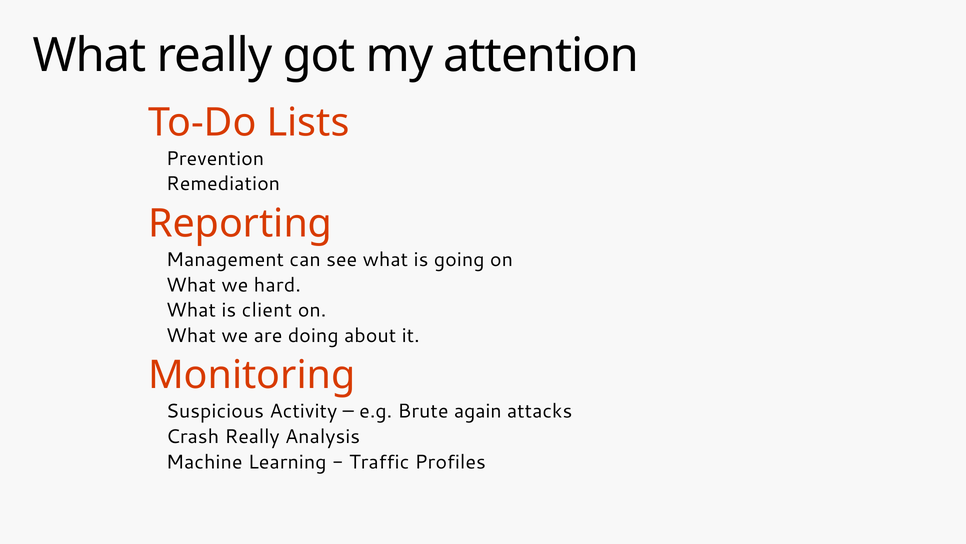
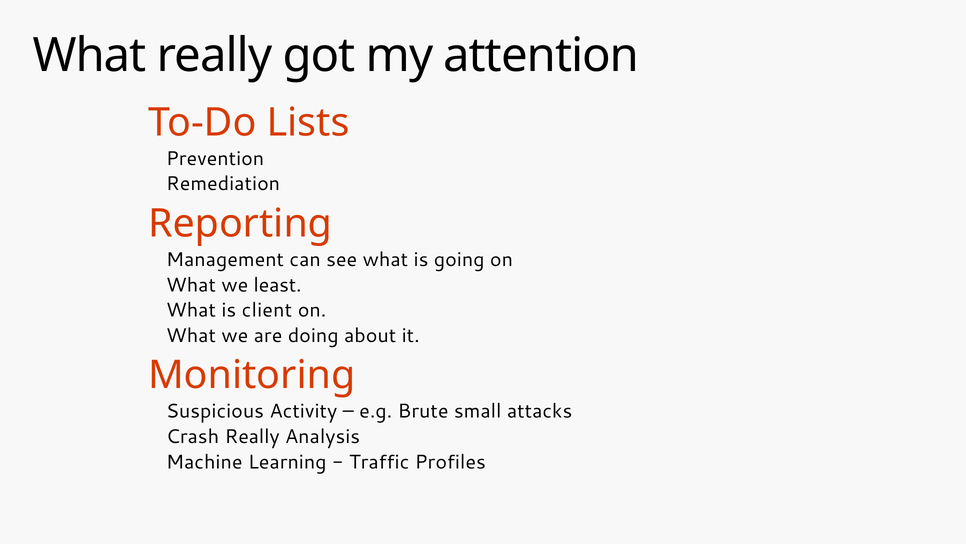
hard: hard -> least
again: again -> small
